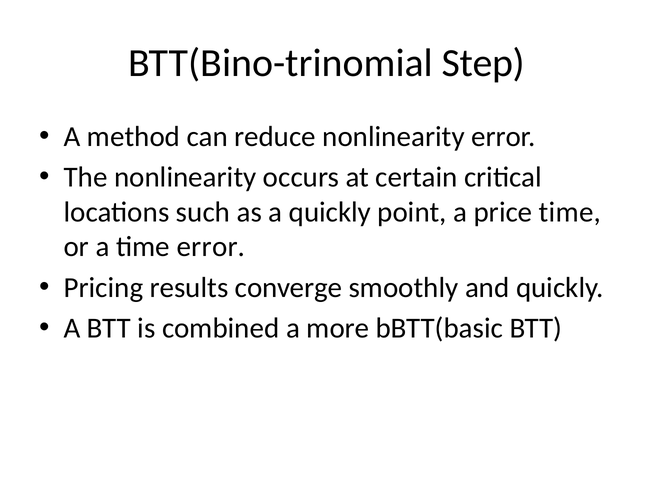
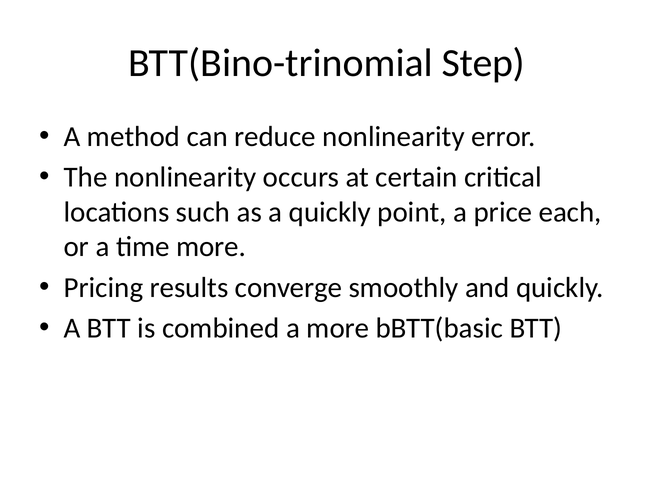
price time: time -> each
time error: error -> more
